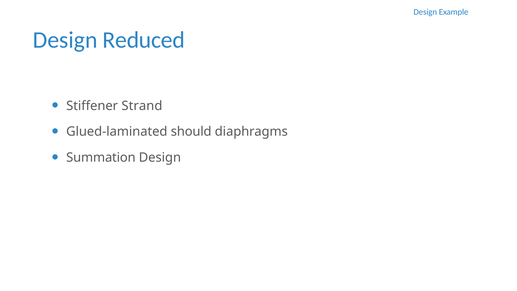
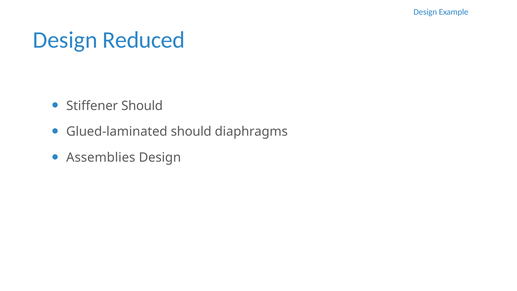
Stiffener Strand: Strand -> Should
Summation: Summation -> Assemblies
